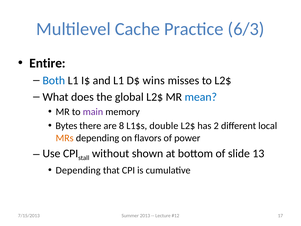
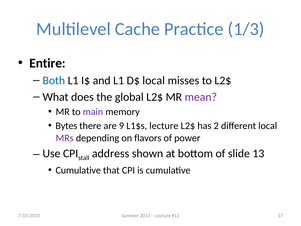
6/3: 6/3 -> 1/3
D$ wins: wins -> local
mean colour: blue -> purple
8: 8 -> 9
L1$s double: double -> lecture
MRs colour: orange -> purple
without: without -> address
Depending at (78, 170): Depending -> Cumulative
